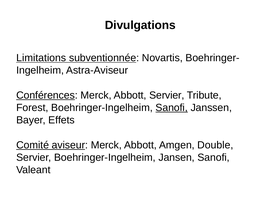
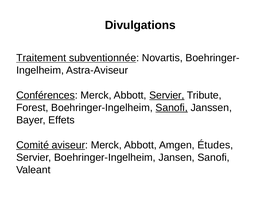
Limitations: Limitations -> Traitement
Servier at (167, 95) underline: none -> present
Double: Double -> Études
